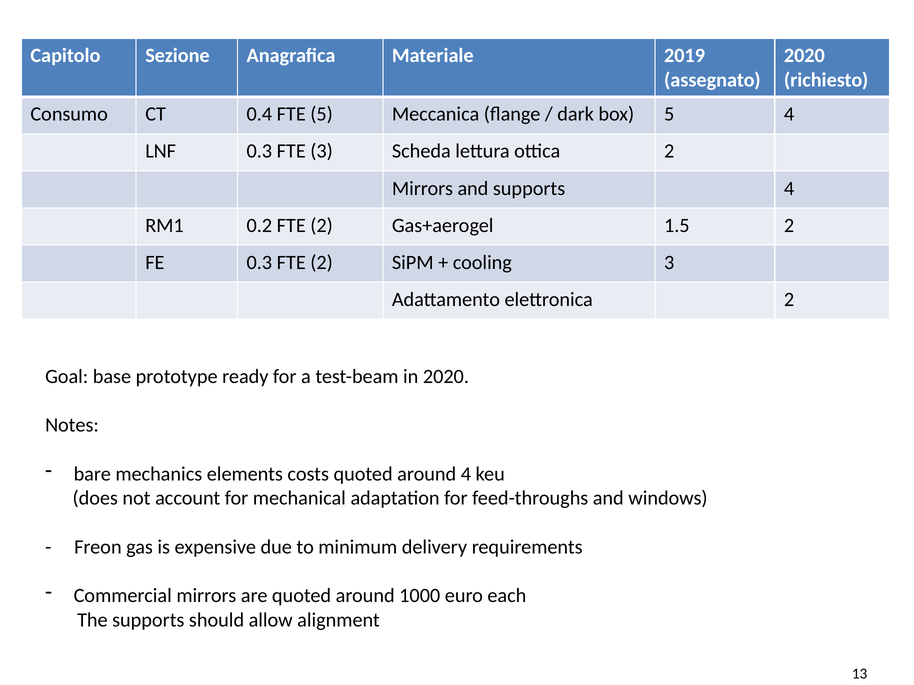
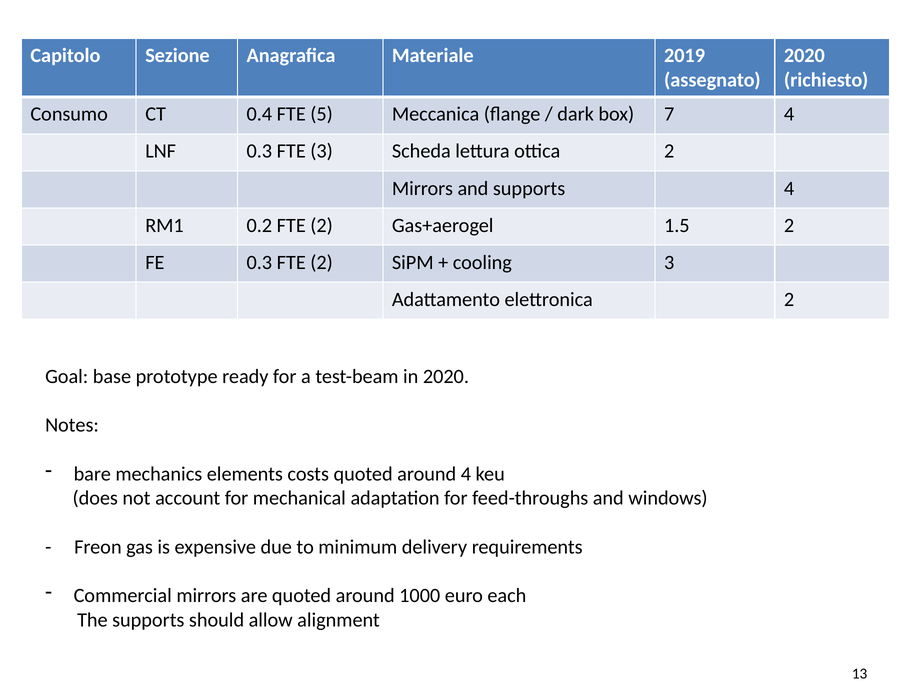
box 5: 5 -> 7
